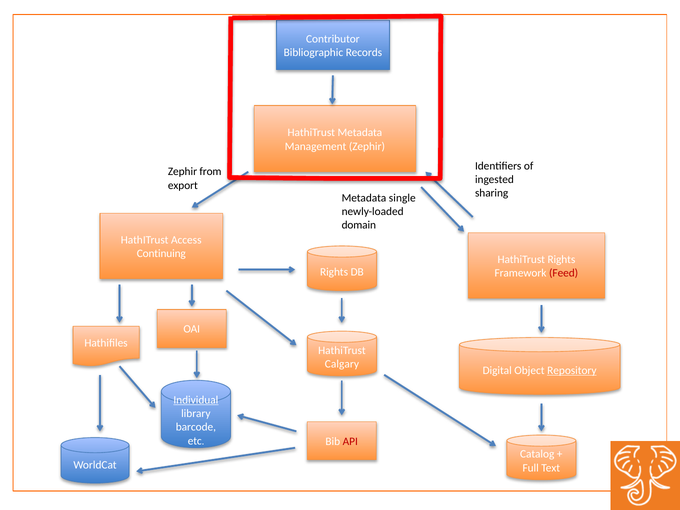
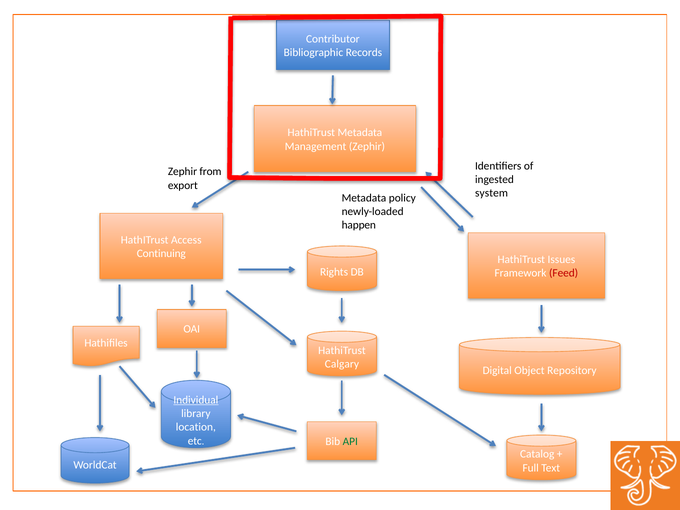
sharing: sharing -> system
single: single -> policy
domain: domain -> happen
HathiTrust Rights: Rights -> Issues
Repository underline: present -> none
barcode: barcode -> location
API colour: red -> green
